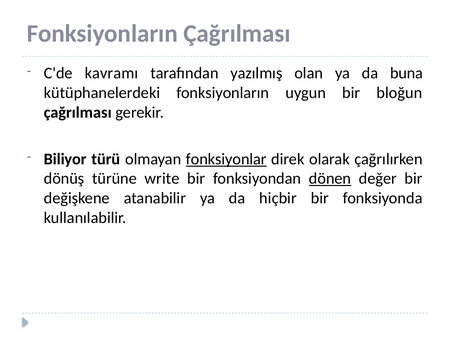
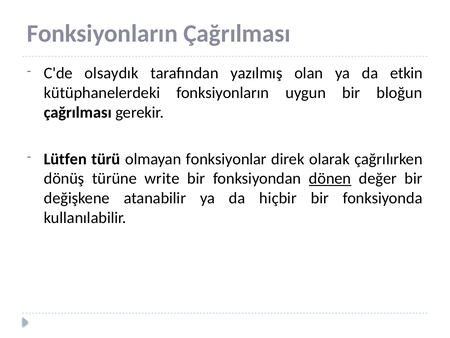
kavramı: kavramı -> olsaydık
buna: buna -> etkin
Biliyor: Biliyor -> Lütfen
fonksiyonlar underline: present -> none
